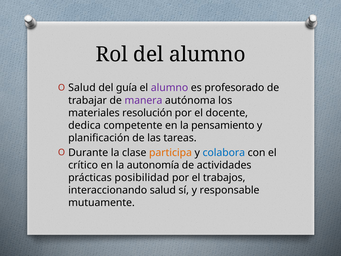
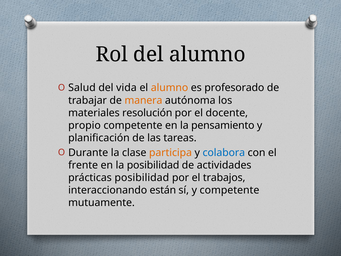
guía: guía -> vida
alumno at (170, 88) colour: purple -> orange
manera colour: purple -> orange
dedica: dedica -> propio
crítico: crítico -> frente
la autonomía: autonomía -> posibilidad
interaccionando salud: salud -> están
y responsable: responsable -> competente
